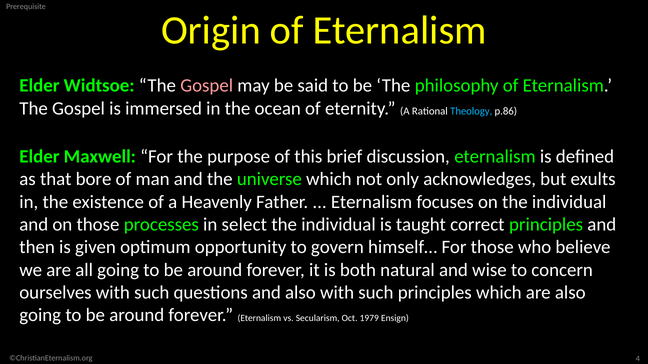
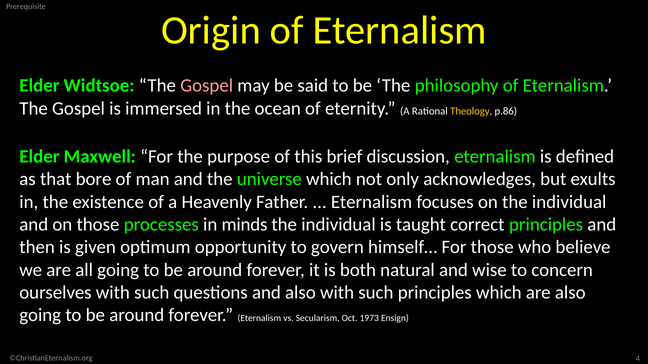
Theology colour: light blue -> yellow
select: select -> minds
1979: 1979 -> 1973
